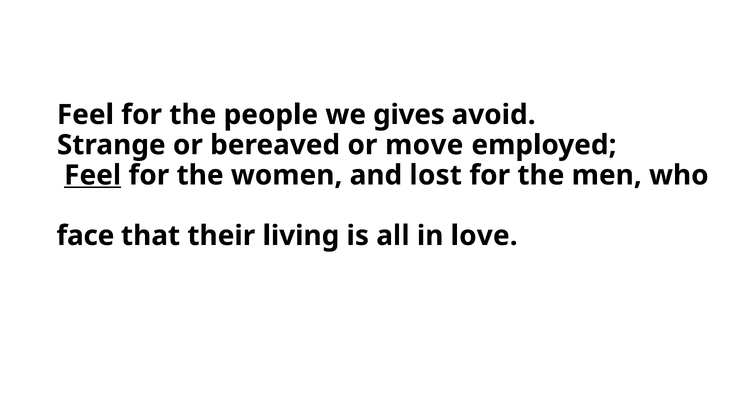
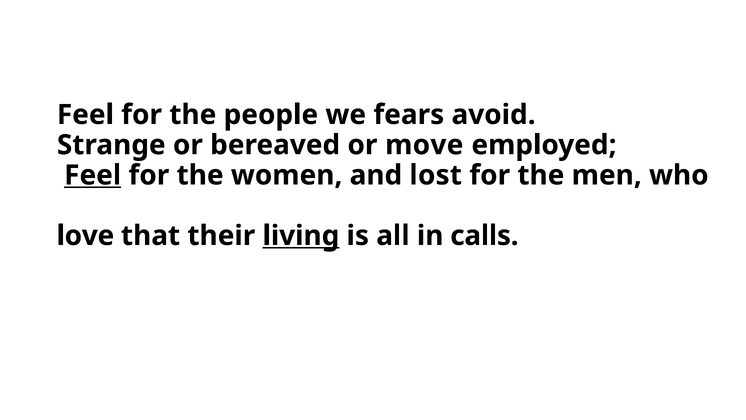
gives: gives -> fears
face: face -> love
living underline: none -> present
love: love -> calls
